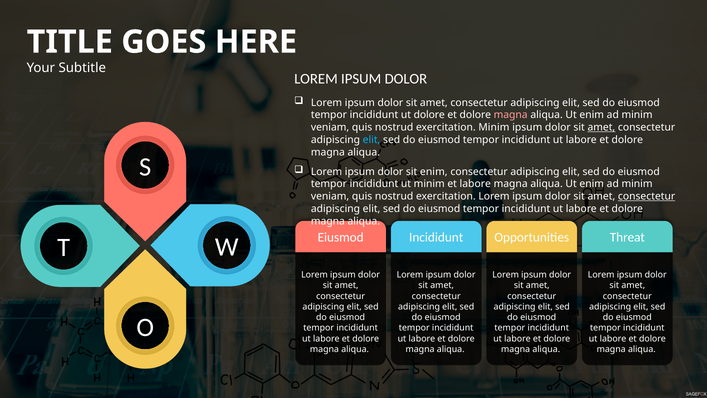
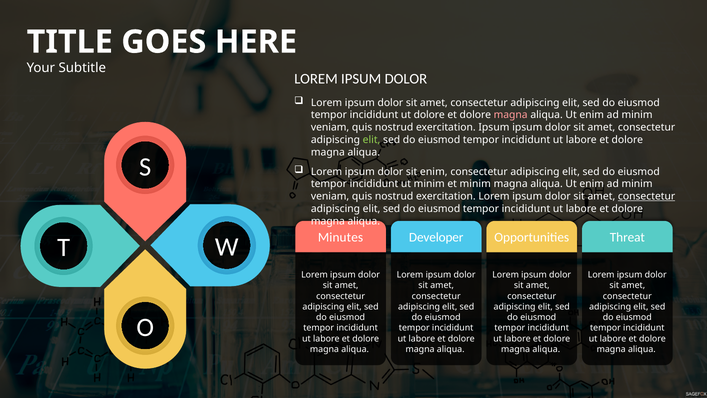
exercitation Minim: Minim -> Ipsum
amet at (601, 127) underline: present -> none
elit at (372, 140) colour: light blue -> light green
et labore: labore -> minim
Incididunt at (436, 237): Incididunt -> Developer
Eiusmod at (341, 237): Eiusmod -> Minutes
